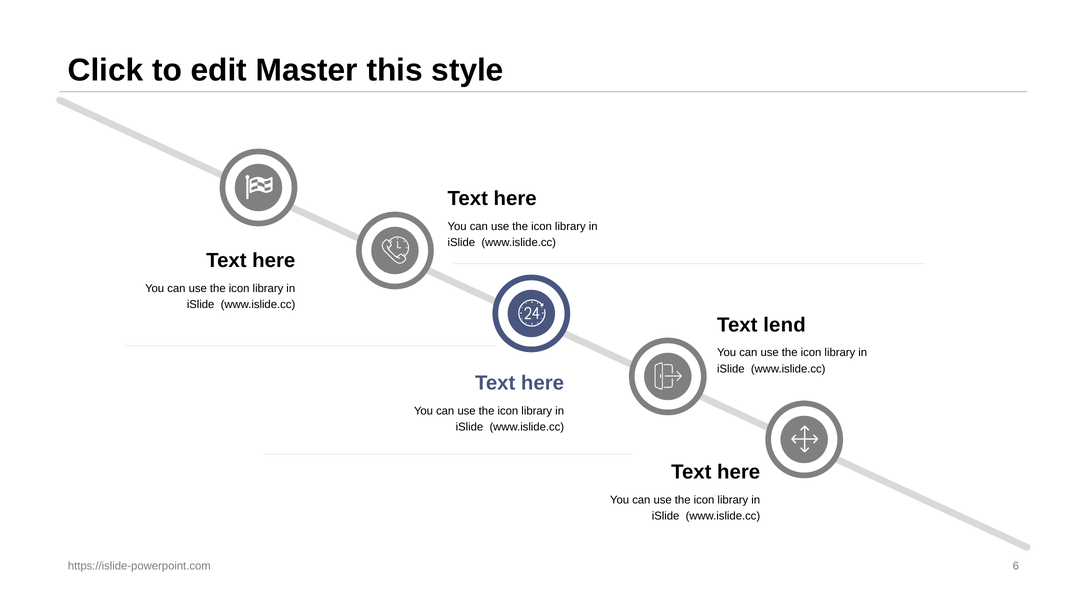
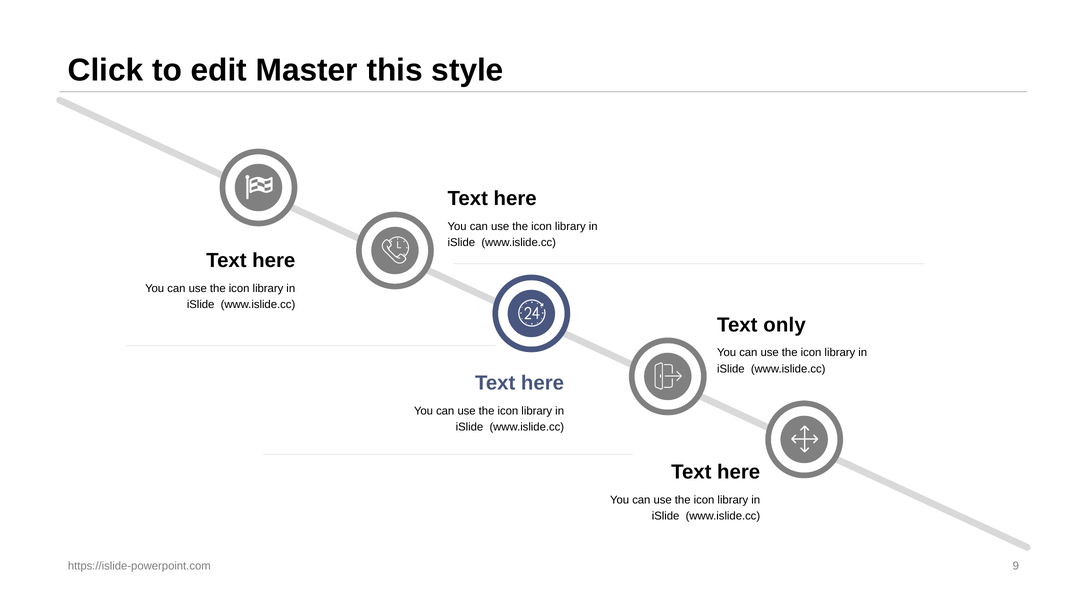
lend: lend -> only
6: 6 -> 9
